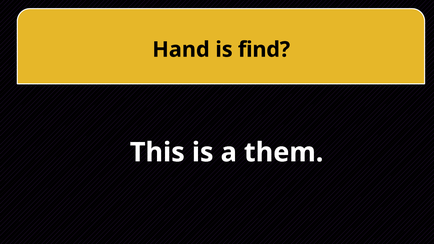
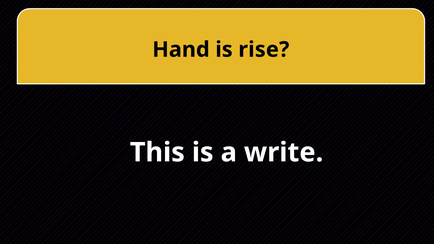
find: find -> rise
them: them -> write
